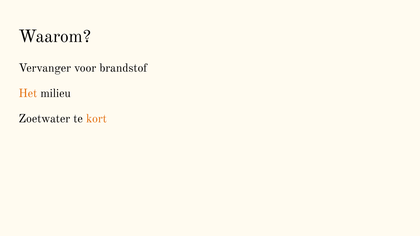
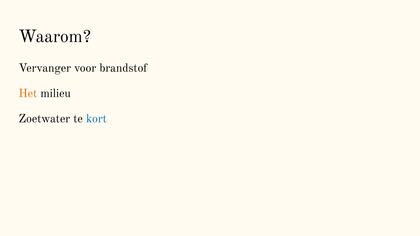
kort colour: orange -> blue
